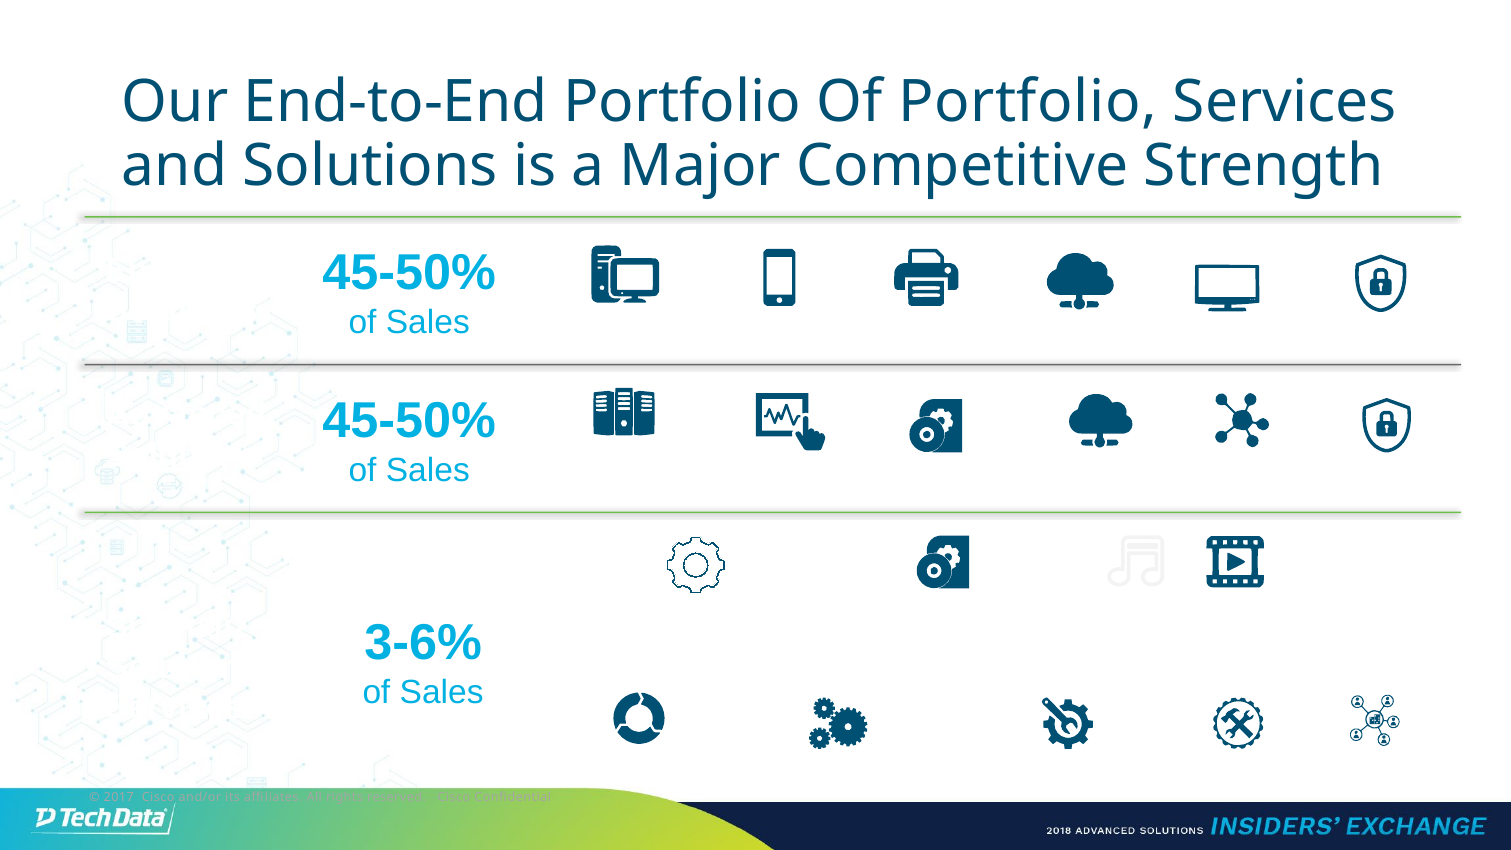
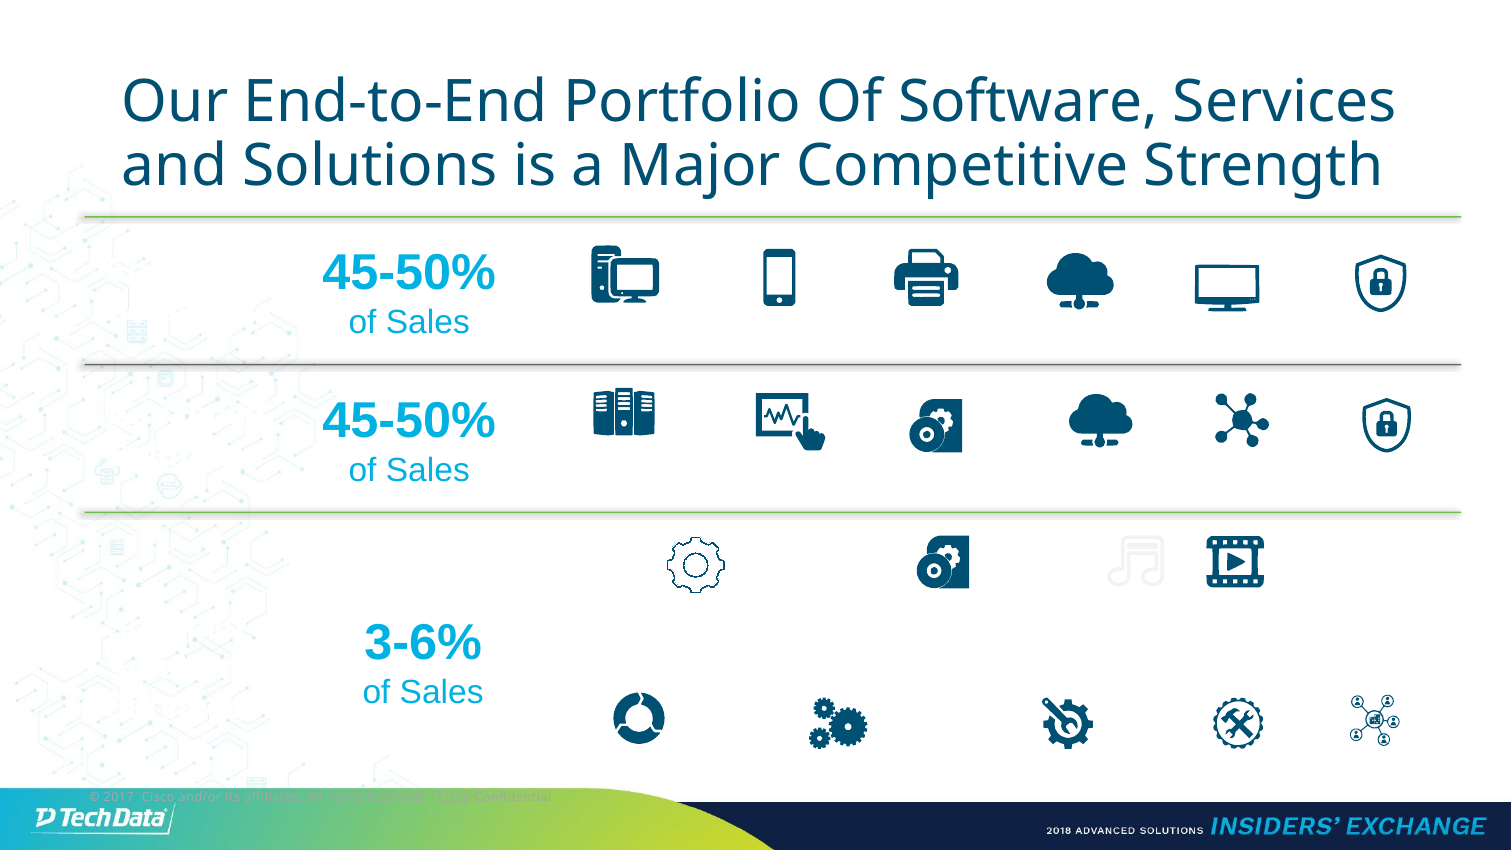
Of Portfolio: Portfolio -> Software
